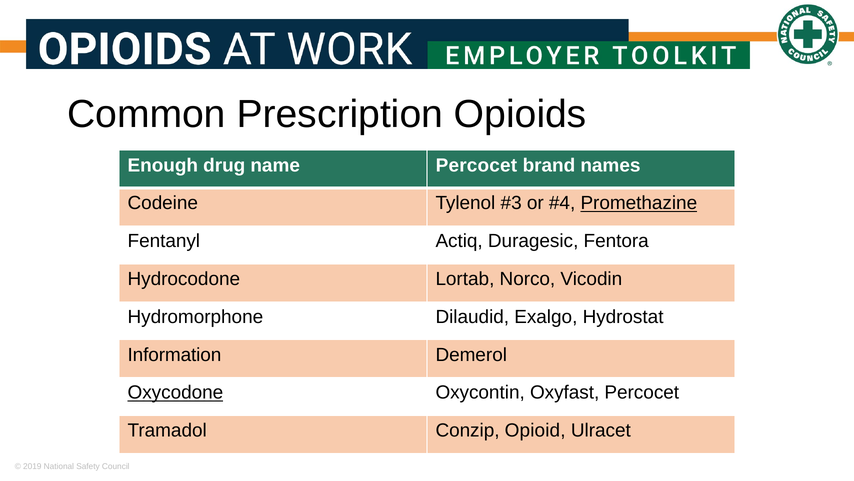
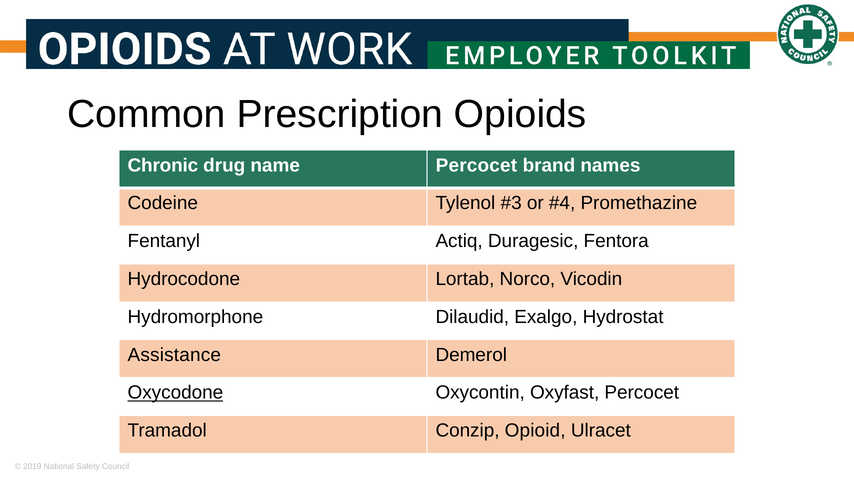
Enough: Enough -> Chronic
Promethazine underline: present -> none
Information: Information -> Assistance
